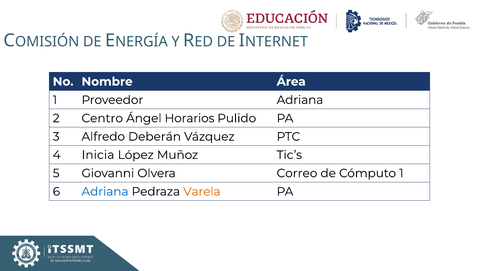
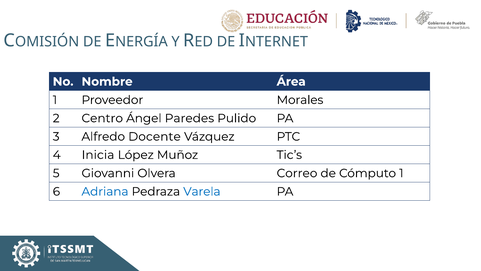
Proveedor Adriana: Adriana -> Morales
Horarios: Horarios -> Paredes
Deberán: Deberán -> Docente
Varela colour: orange -> blue
